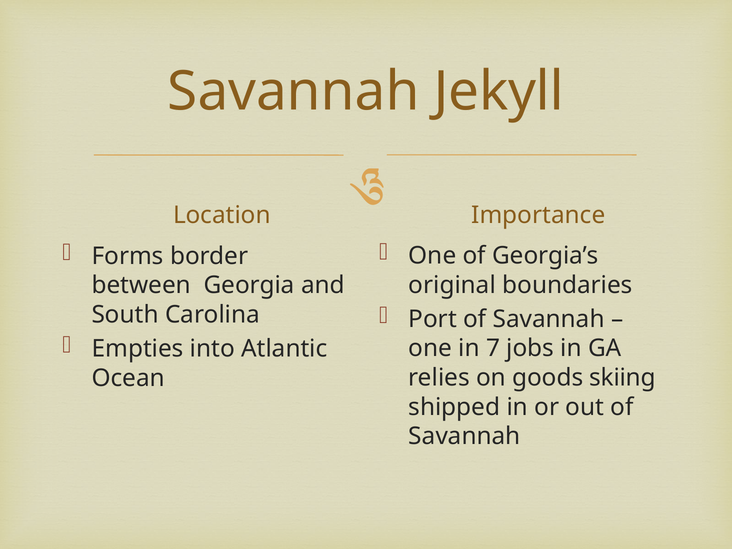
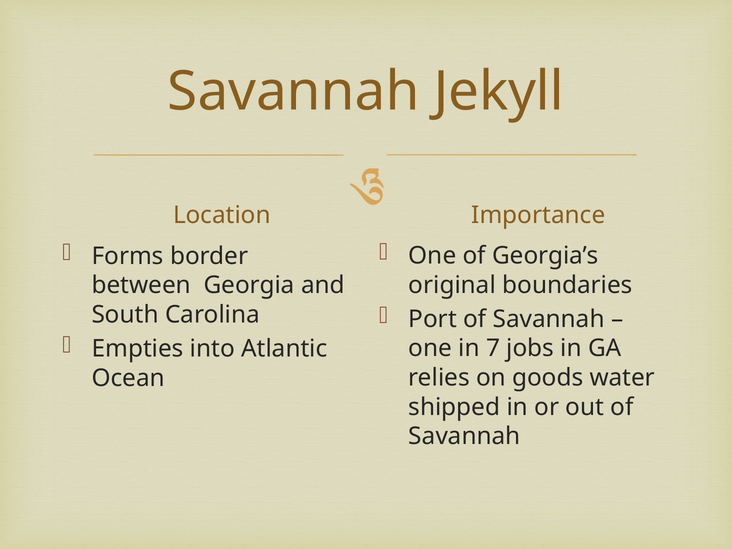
skiing: skiing -> water
